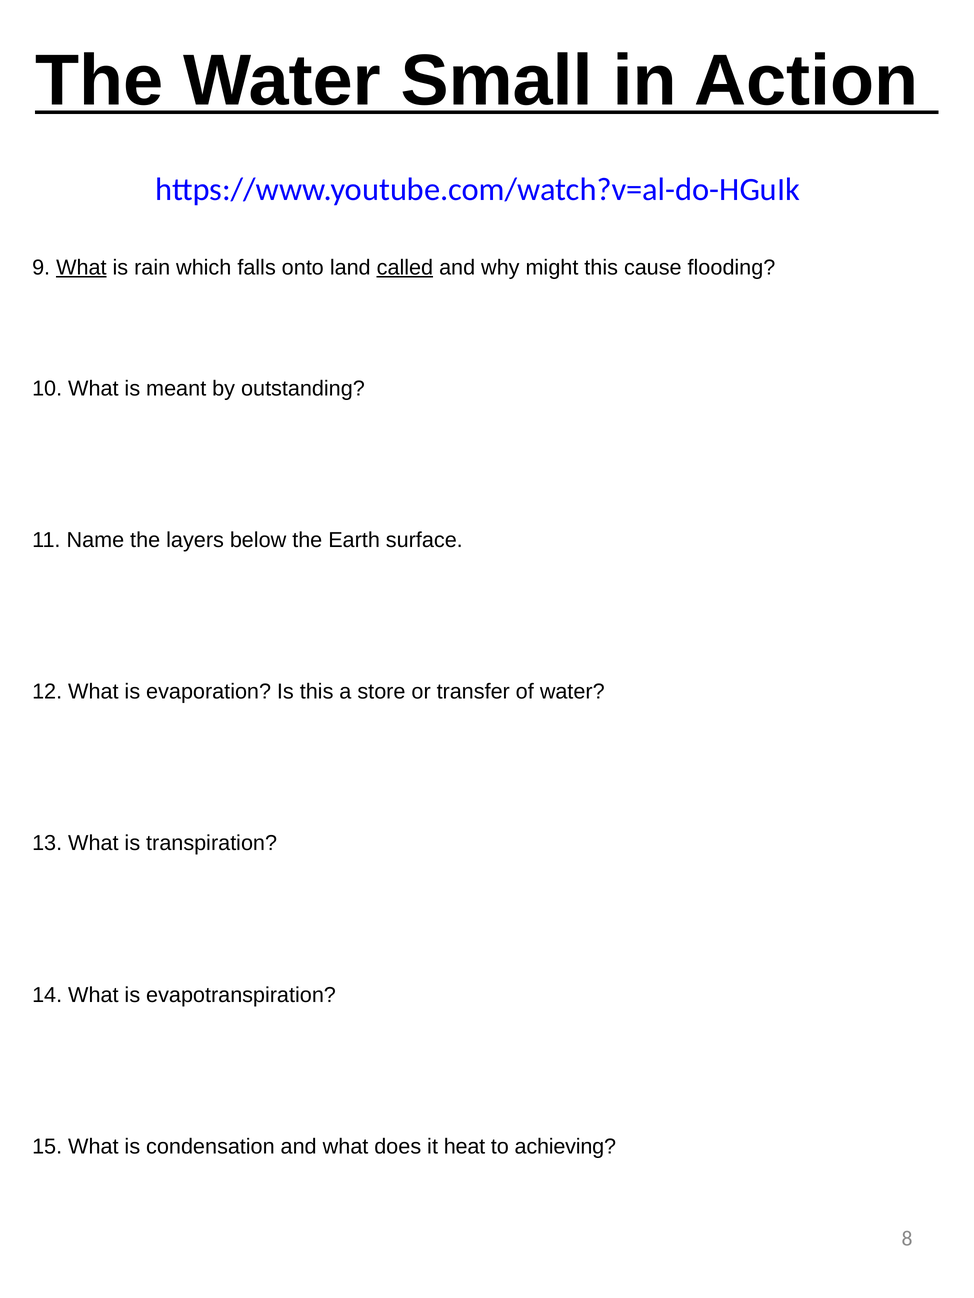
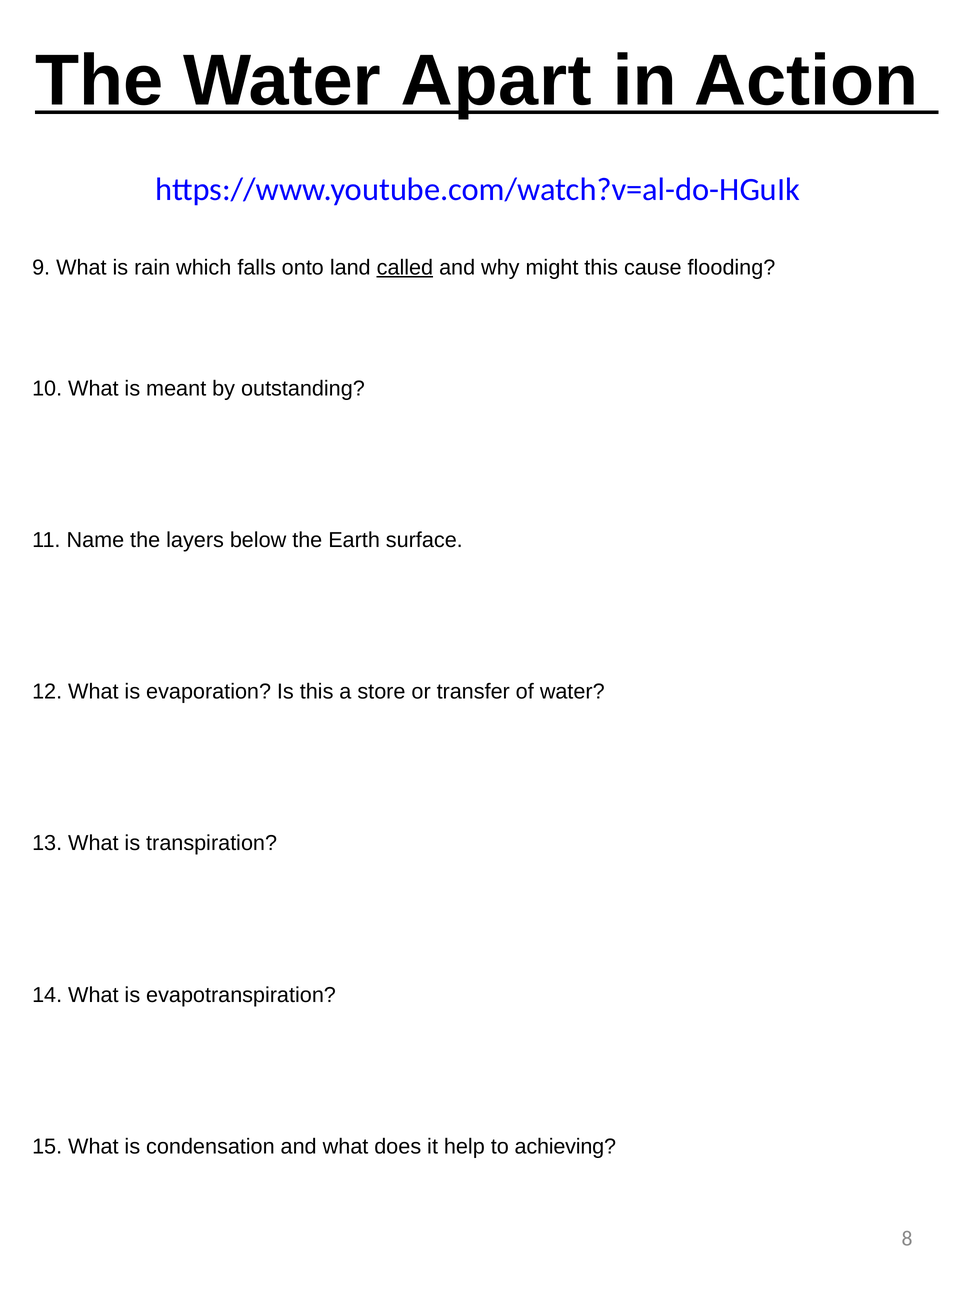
Small: Small -> Apart
What at (81, 268) underline: present -> none
heat: heat -> help
